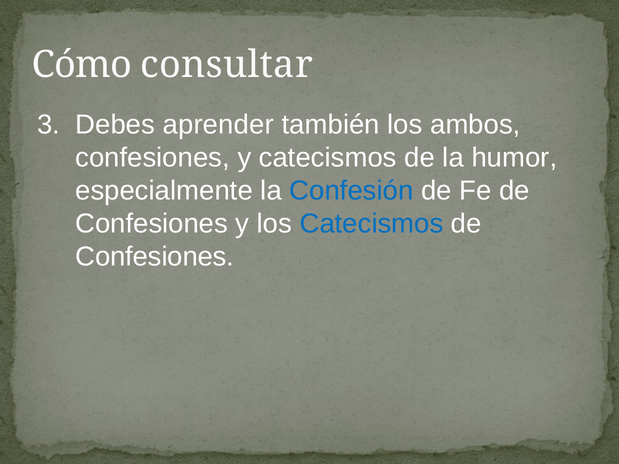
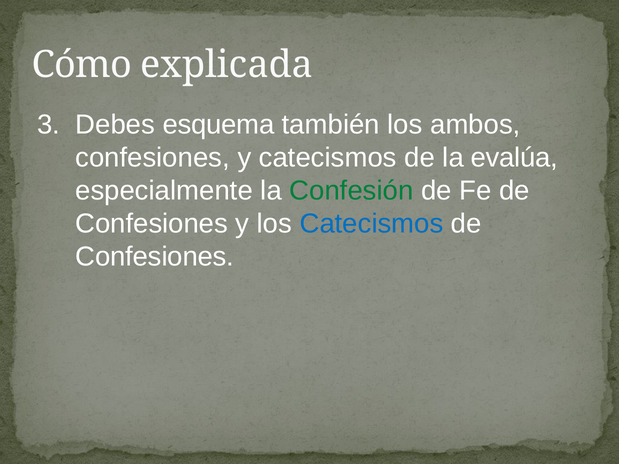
consultar: consultar -> explicada
aprender: aprender -> esquema
humor: humor -> evalúa
Confesión colour: blue -> green
